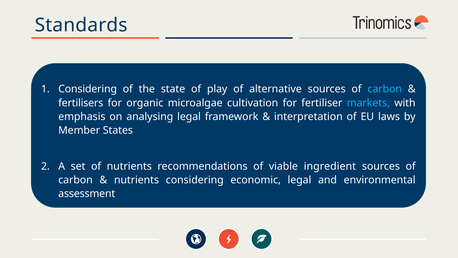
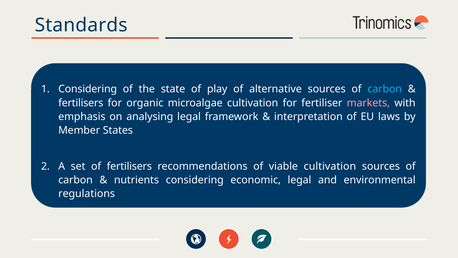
markets colour: light blue -> pink
of nutrients: nutrients -> fertilisers
viable ingredient: ingredient -> cultivation
assessment: assessment -> regulations
